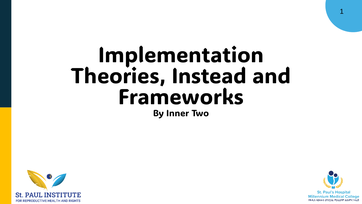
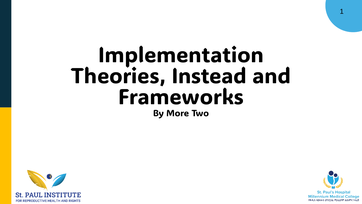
Inner: Inner -> More
